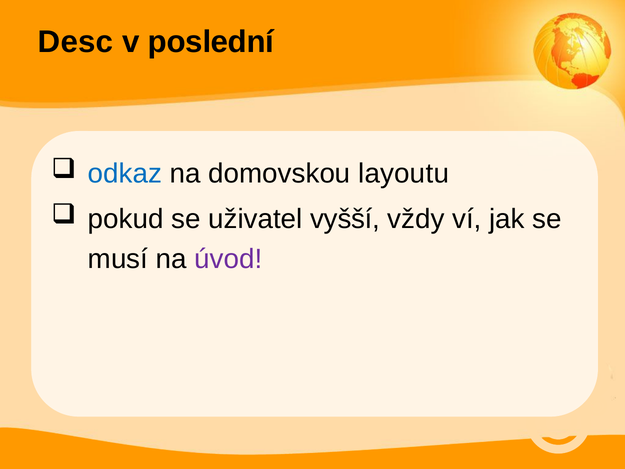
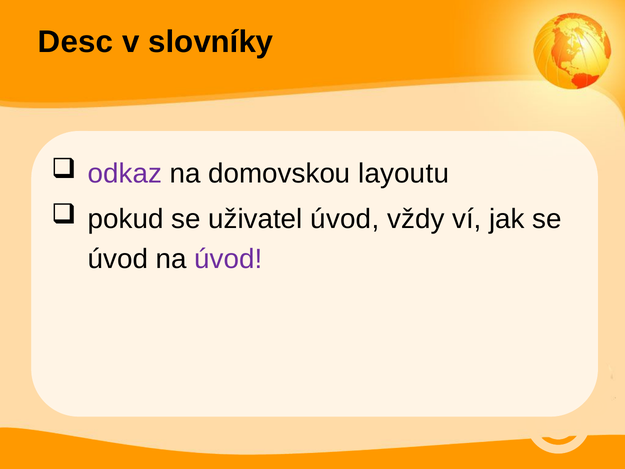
poslední: poslední -> slovníky
odkaz colour: blue -> purple
uživatel vyšší: vyšší -> úvod
musí at (118, 259): musí -> úvod
